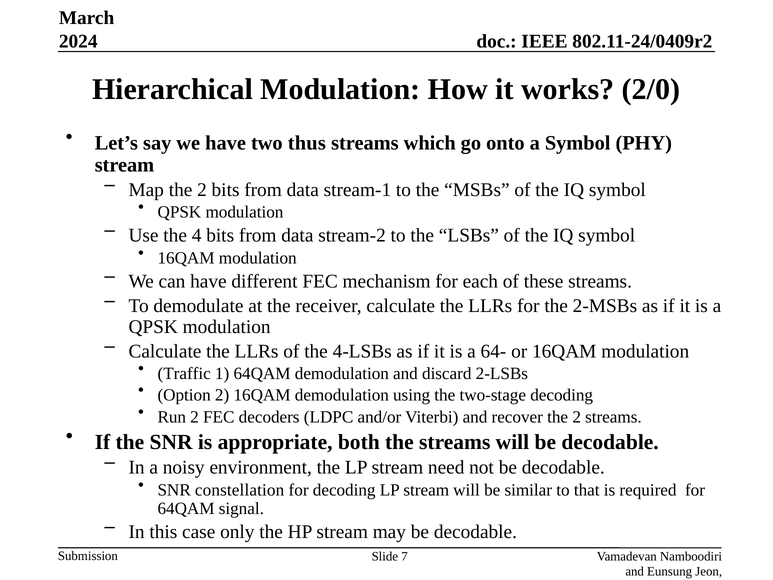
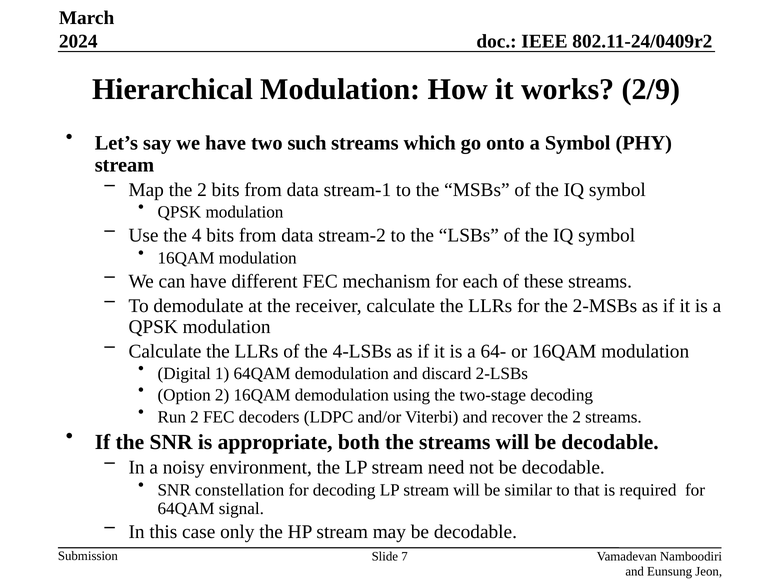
2/0: 2/0 -> 2/9
thus: thus -> such
Traffic: Traffic -> Digital
